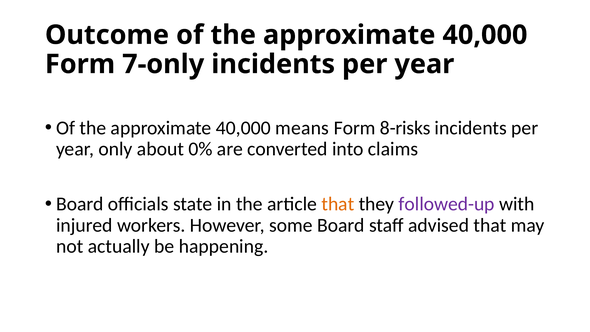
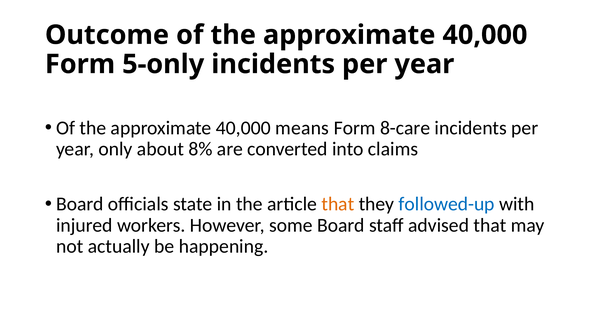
7-only: 7-only -> 5-only
8-risks: 8-risks -> 8-care
0%: 0% -> 8%
followed-up colour: purple -> blue
